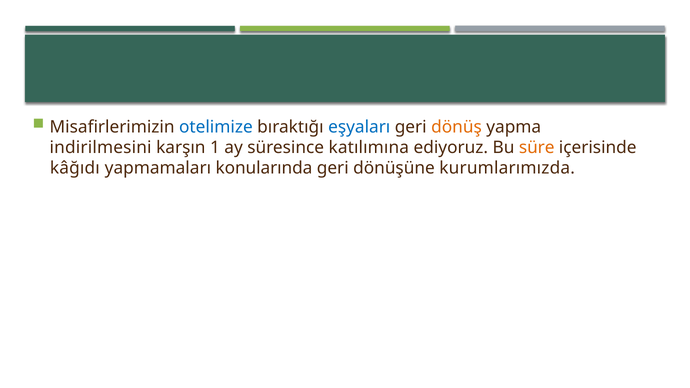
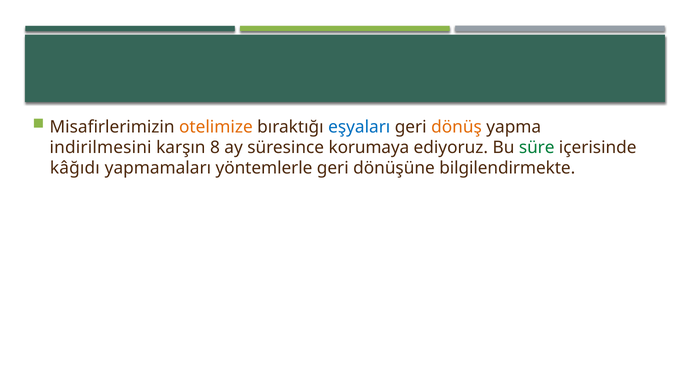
otelimize colour: blue -> orange
1: 1 -> 8
katılımına: katılımına -> korumaya
süre colour: orange -> green
konularında: konularında -> yöntemlerle
kurumlarımızda: kurumlarımızda -> bilgilendirmekte
